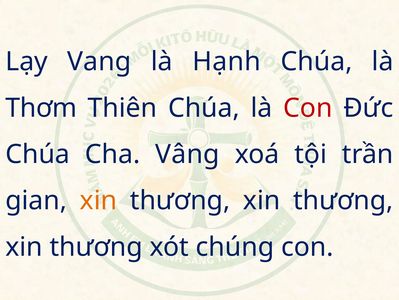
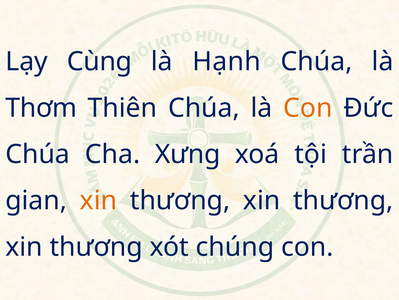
Vang: Vang -> Cùng
Con at (308, 108) colour: red -> orange
Vâng: Vâng -> Xưng
